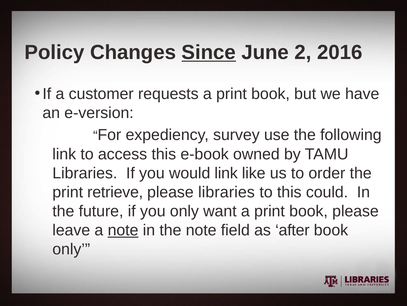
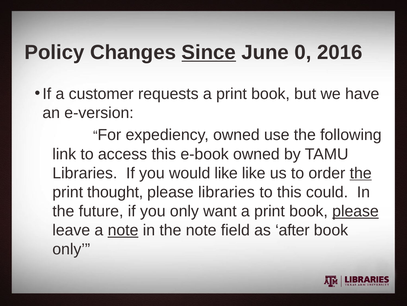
2: 2 -> 0
expediency survey: survey -> owned
would link: link -> like
the at (361, 173) underline: none -> present
retrieve: retrieve -> thought
please at (355, 211) underline: none -> present
